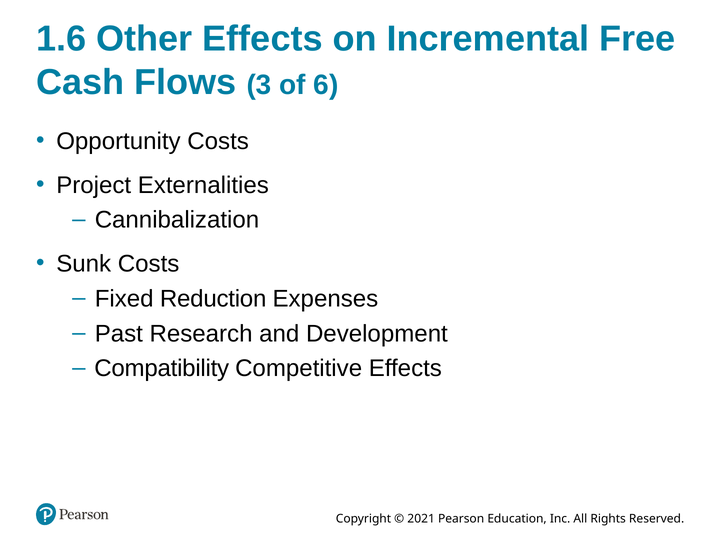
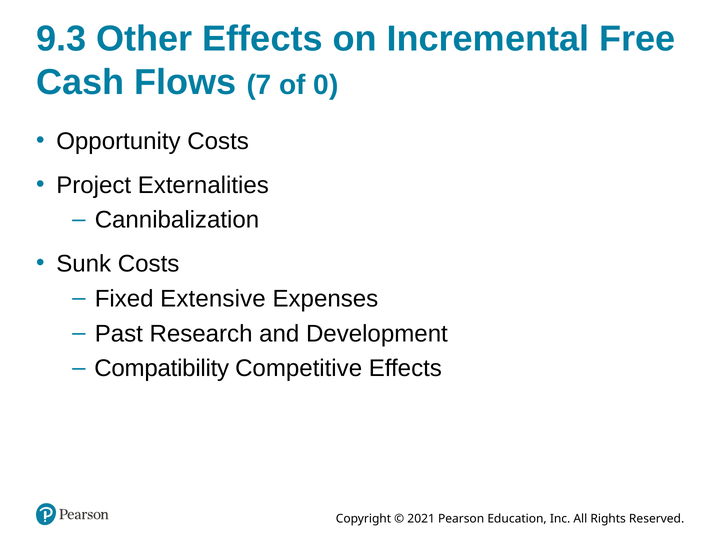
1.6: 1.6 -> 9.3
3: 3 -> 7
6: 6 -> 0
Reduction: Reduction -> Extensive
